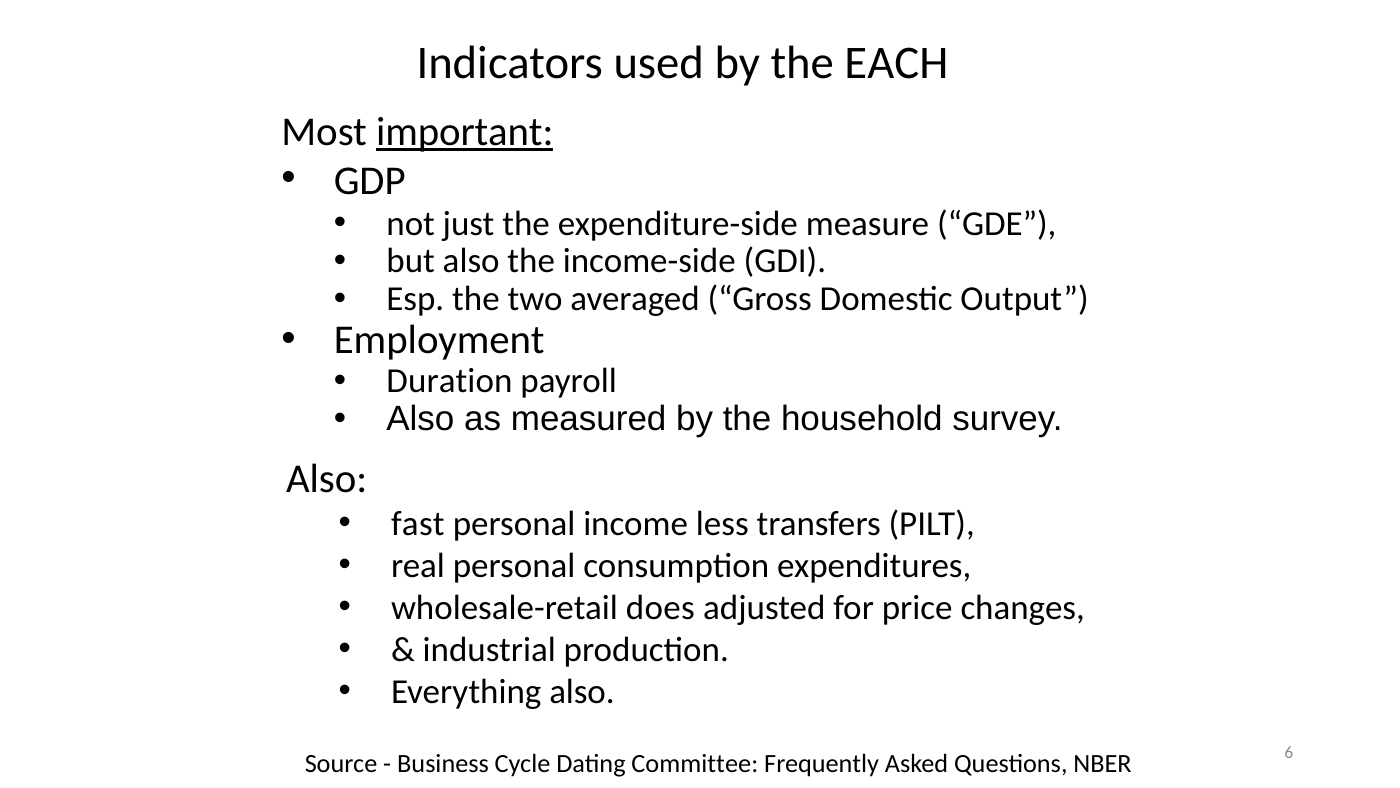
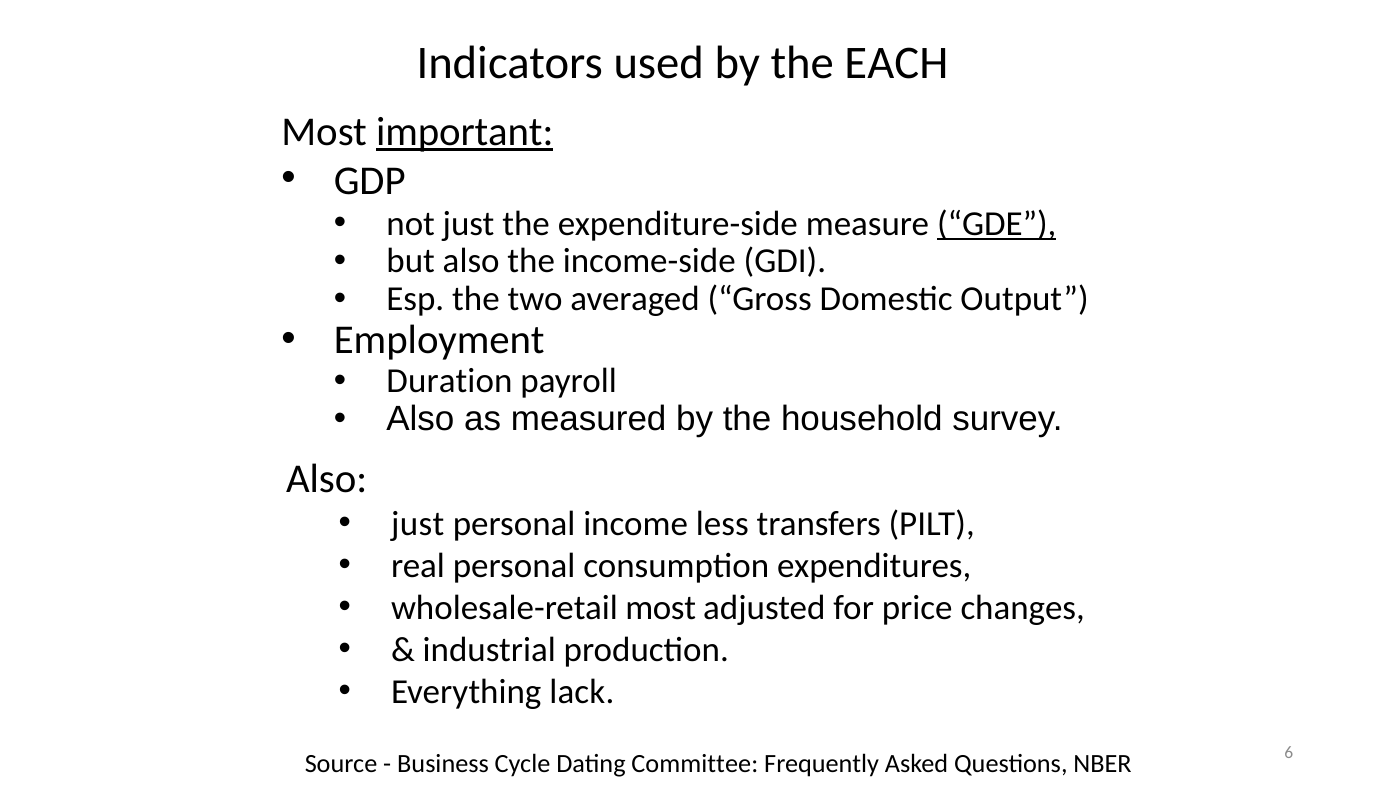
GDE underline: none -> present
fast at (418, 524): fast -> just
wholesale-retail does: does -> most
Everything also: also -> lack
